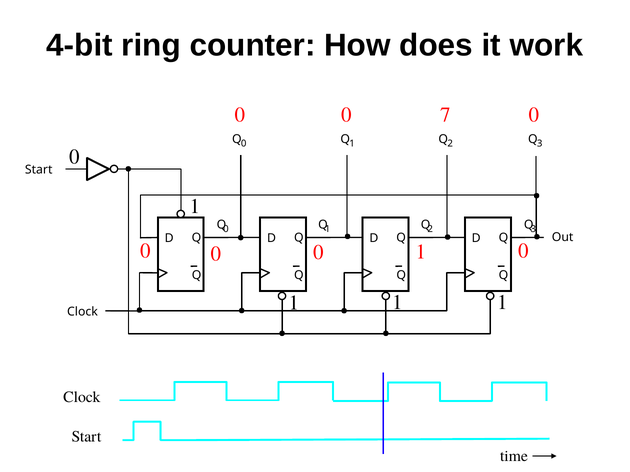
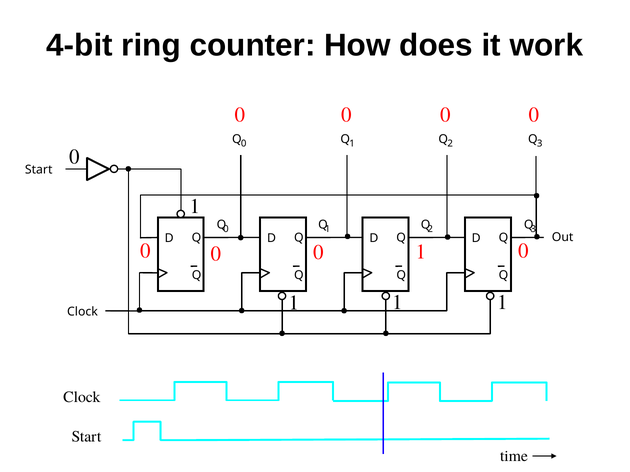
7 at (446, 115): 7 -> 0
